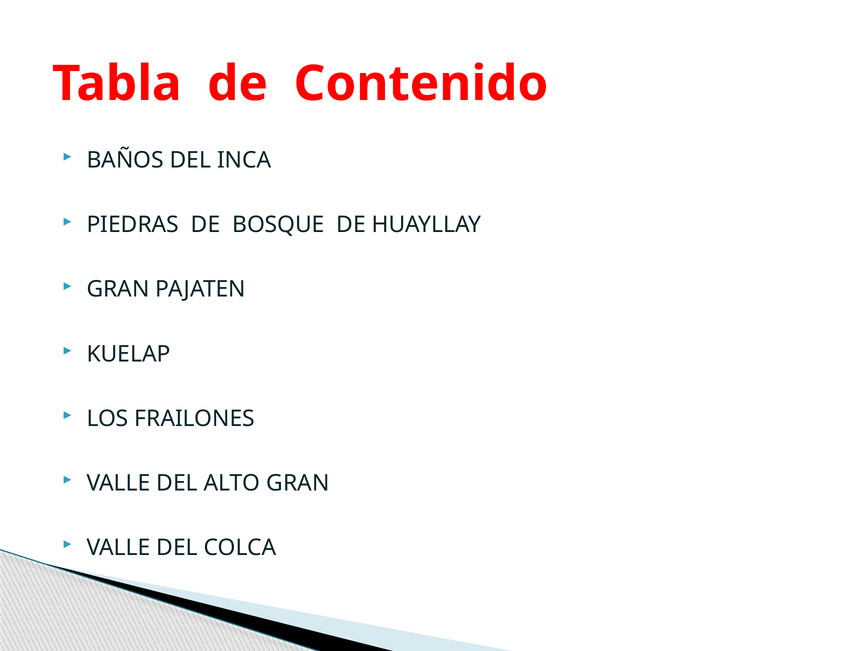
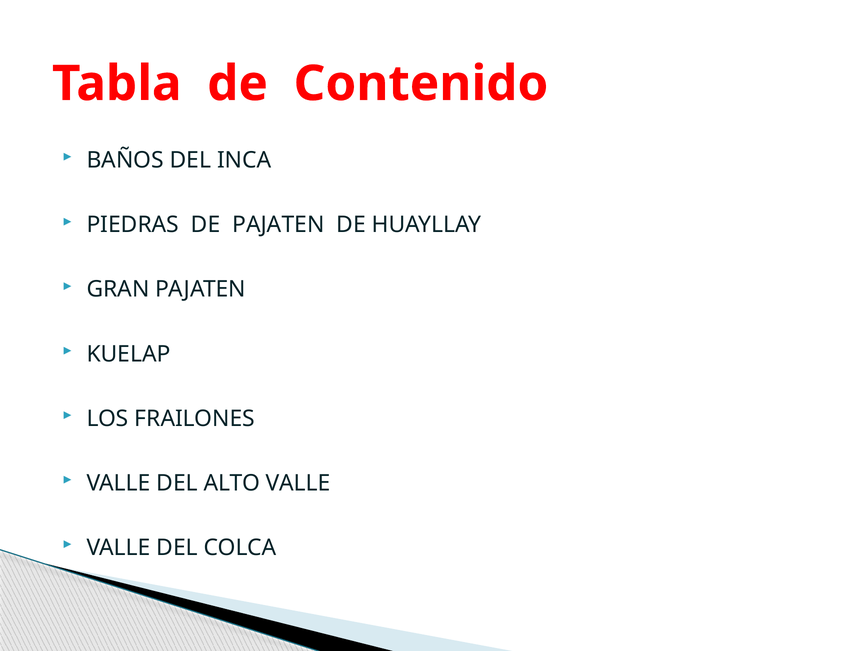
DE BOSQUE: BOSQUE -> PAJATEN
ALTO GRAN: GRAN -> VALLE
